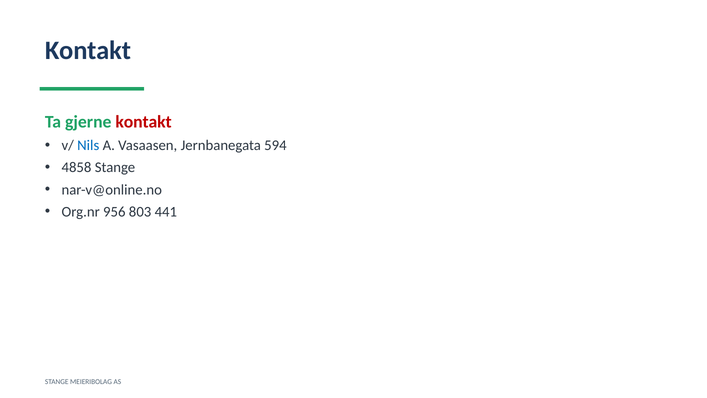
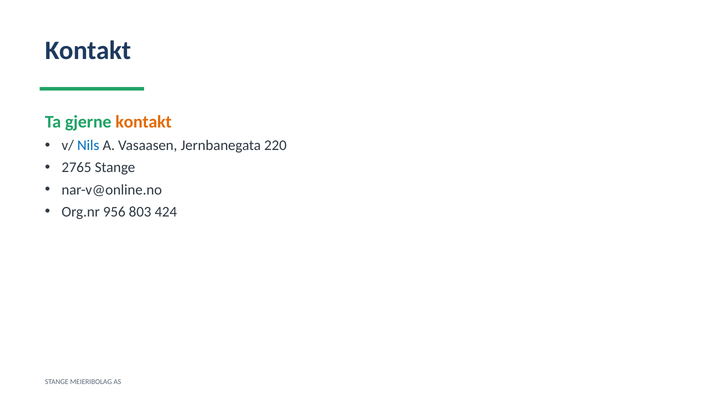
kontakt at (144, 122) colour: red -> orange
594: 594 -> 220
4858: 4858 -> 2765
441: 441 -> 424
